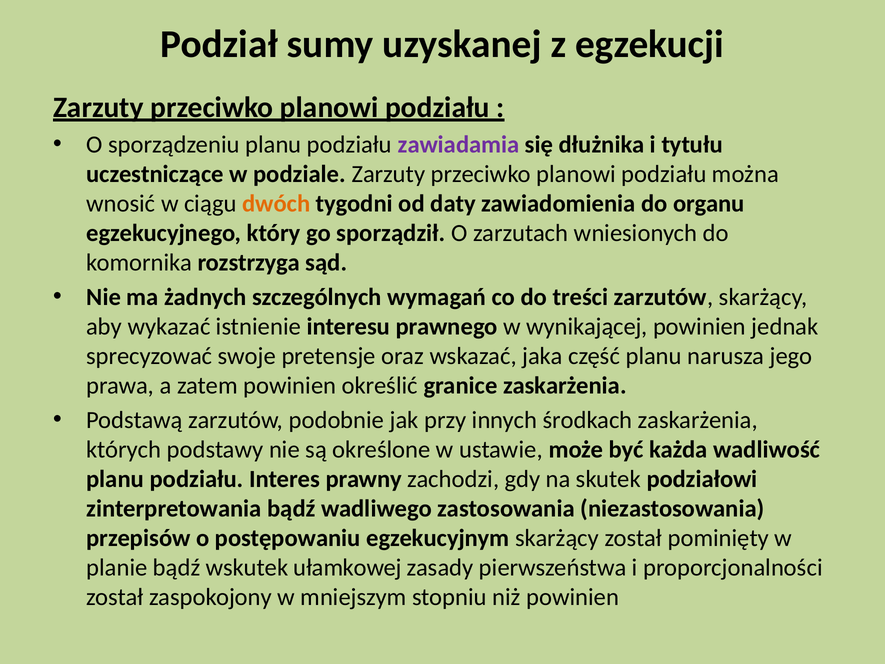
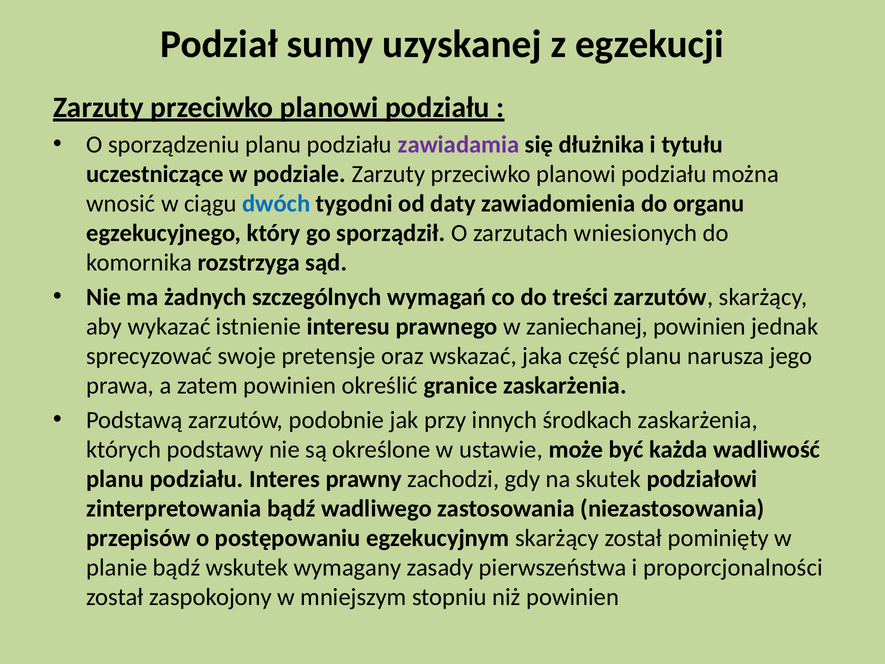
dwóch colour: orange -> blue
wynikającej: wynikającej -> zaniechanej
ułamkowej: ułamkowej -> wymagany
